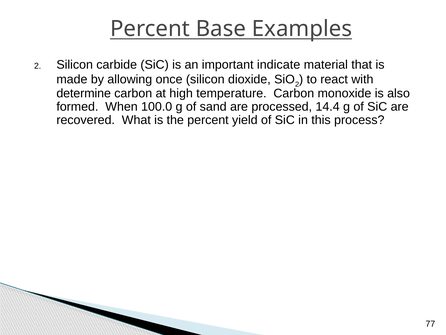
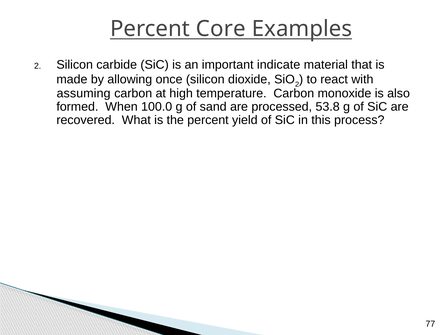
Base: Base -> Core
determine: determine -> assuming
14.4: 14.4 -> 53.8
